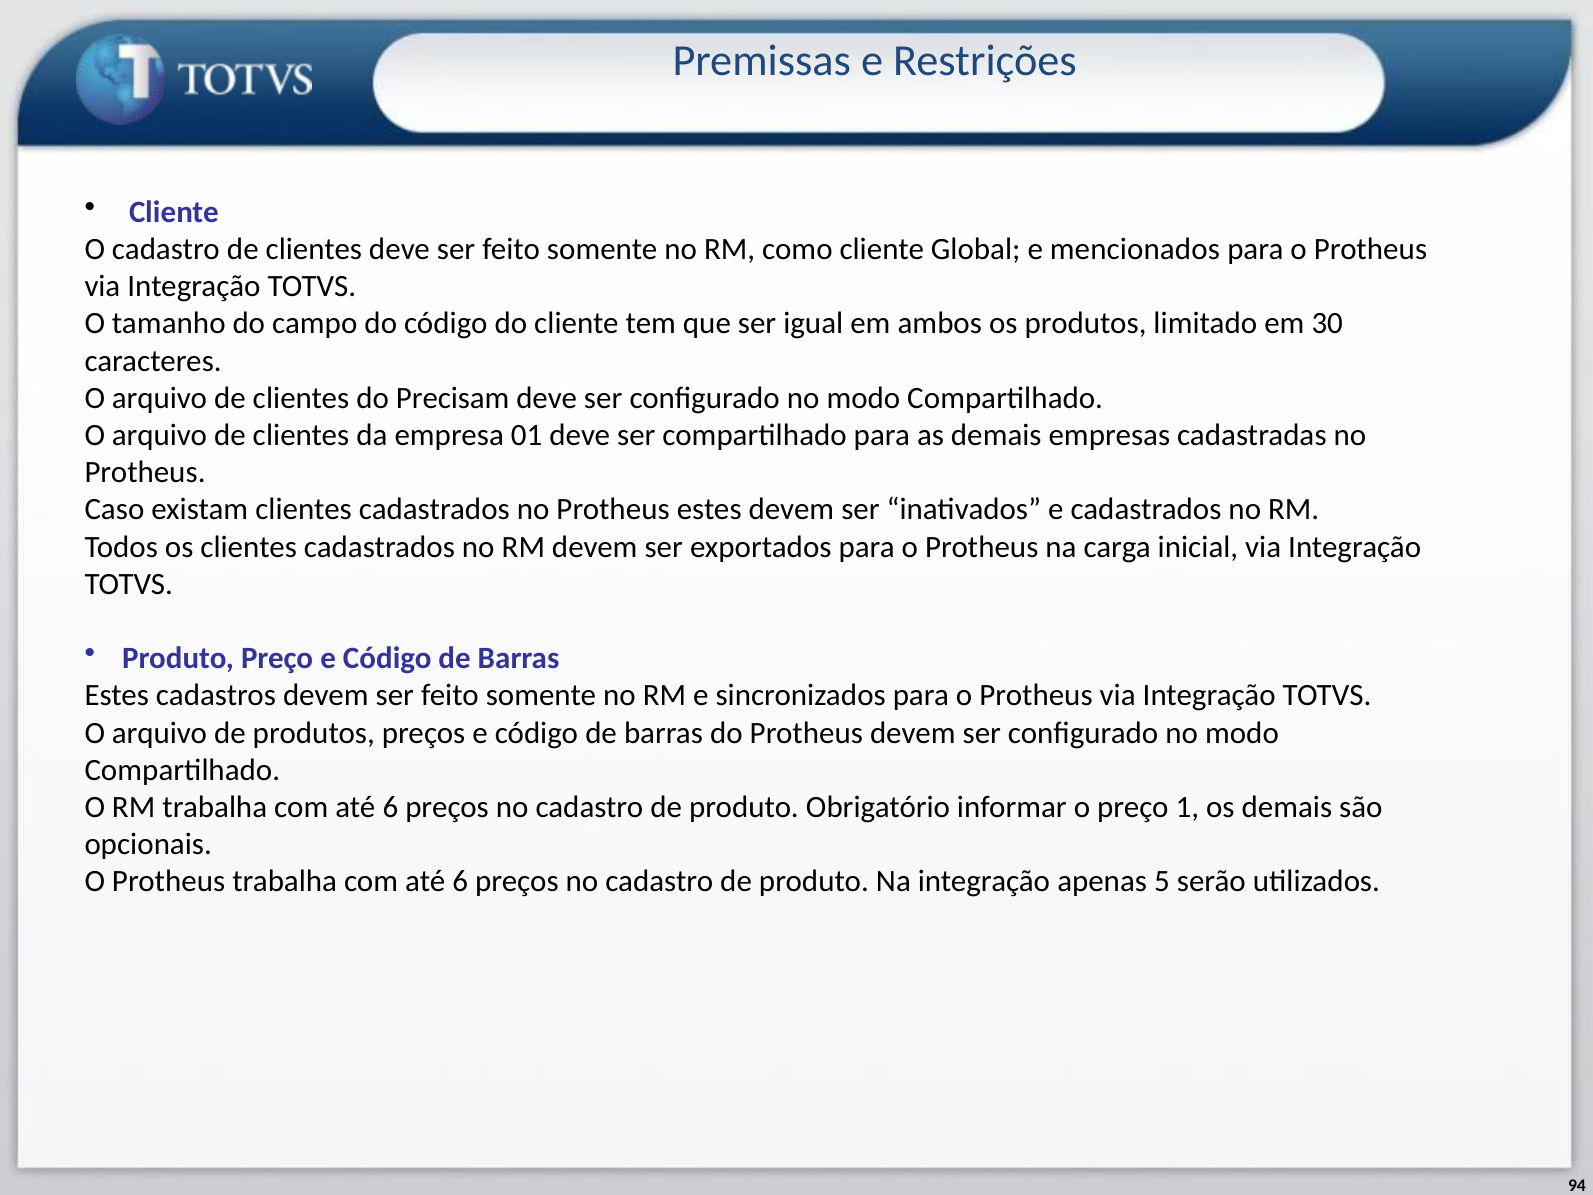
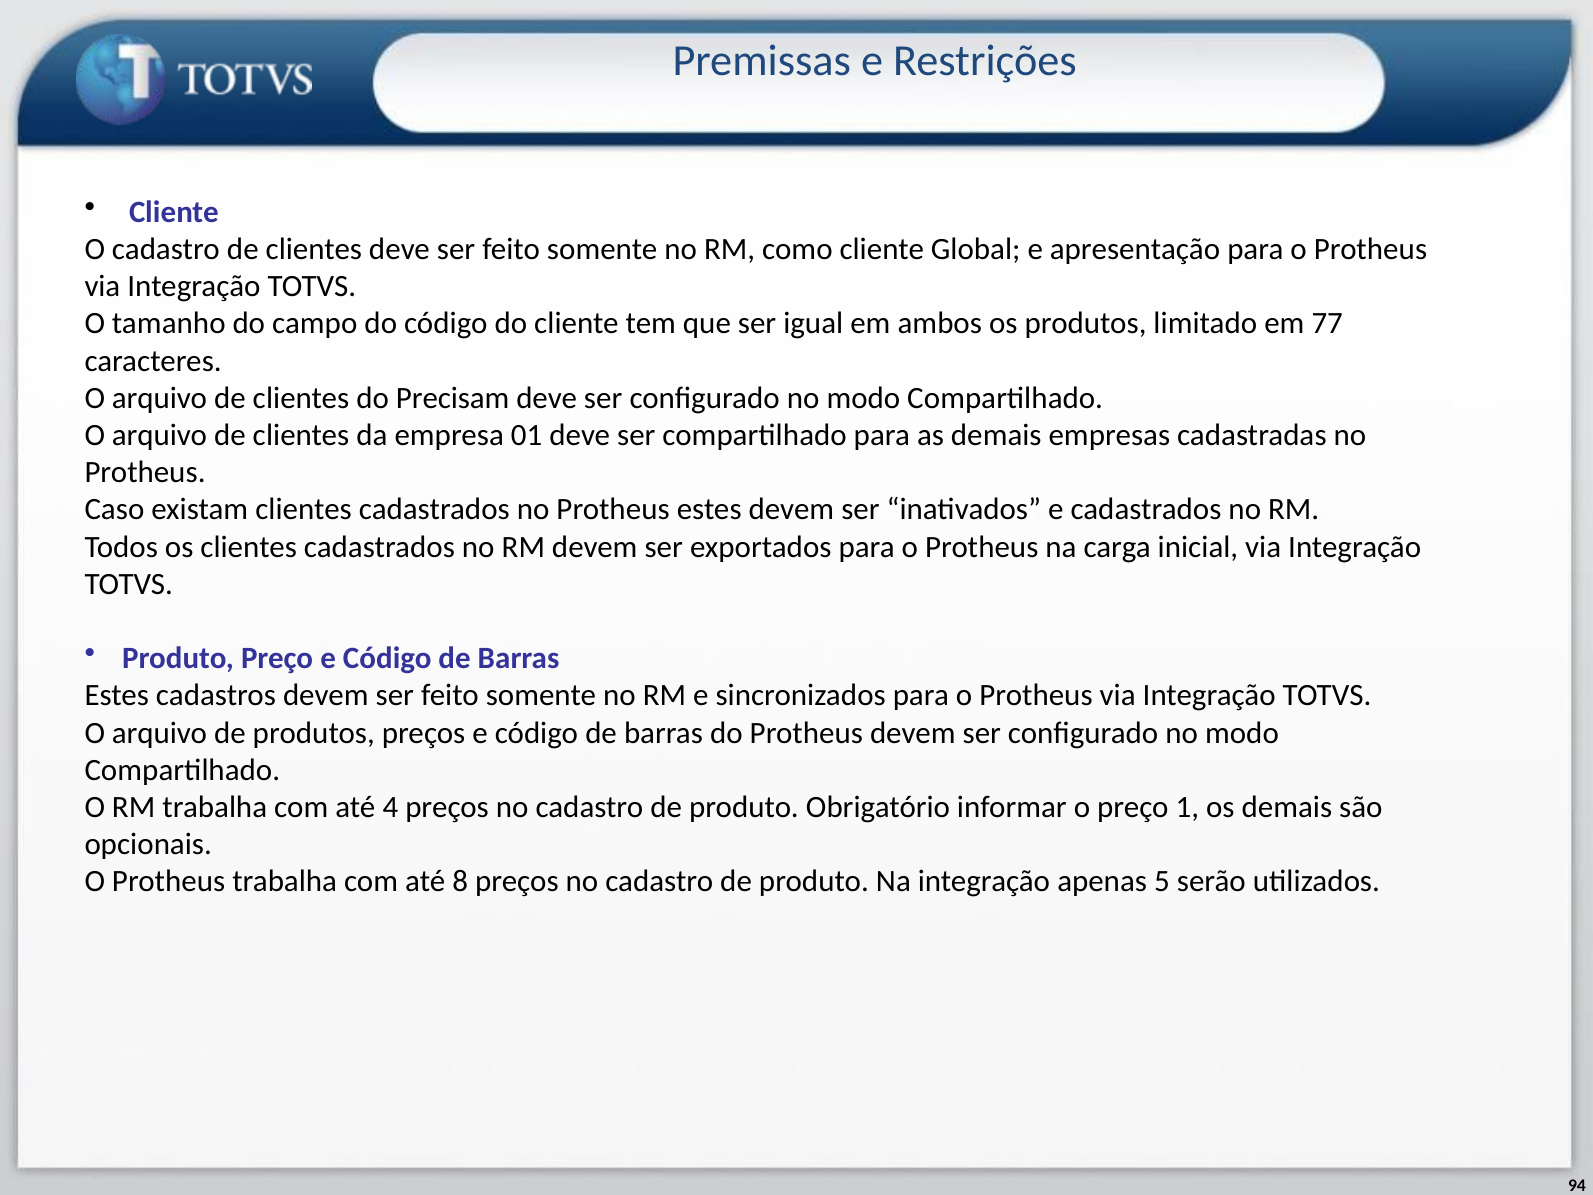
mencionados: mencionados -> apresentação
30: 30 -> 77
6 at (390, 807): 6 -> 4
6 at (460, 881): 6 -> 8
